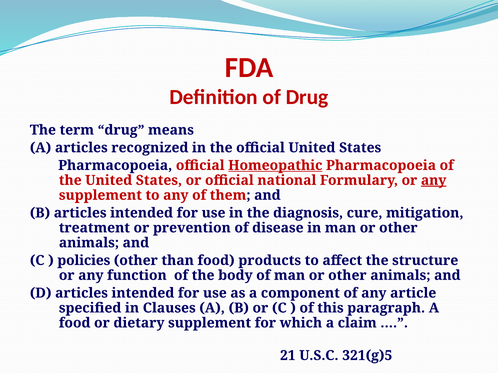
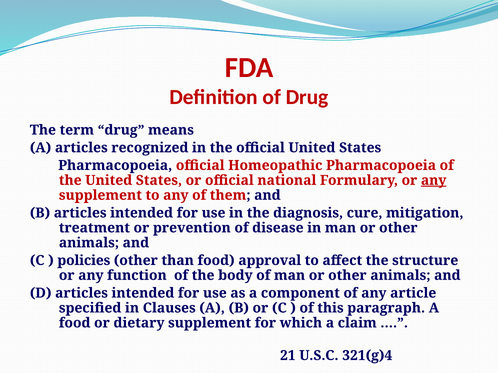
Homeopathic underline: present -> none
products: products -> approval
321(g)5: 321(g)5 -> 321(g)4
